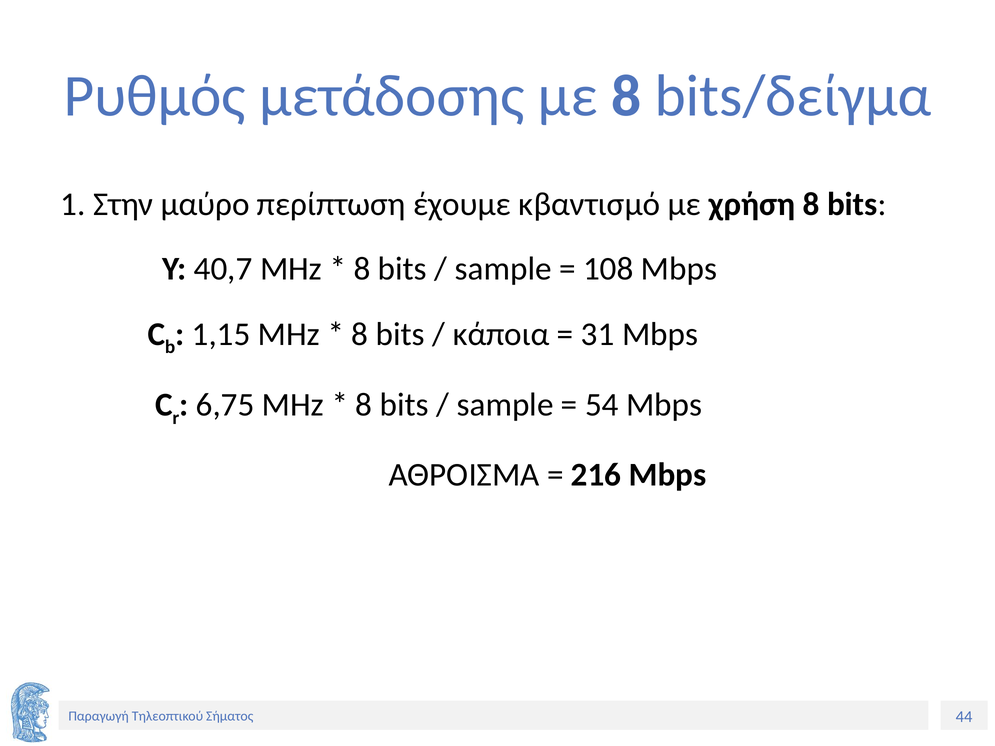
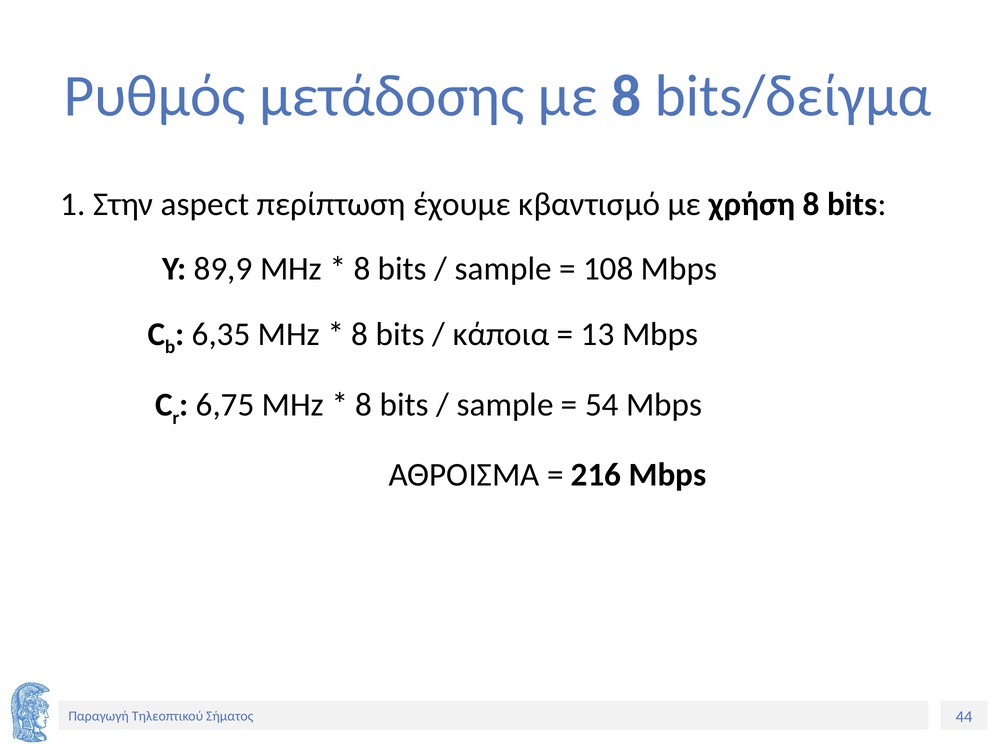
μαύρο: μαύρο -> aspect
40,7: 40,7 -> 89,9
1,15: 1,15 -> 6,35
31: 31 -> 13
